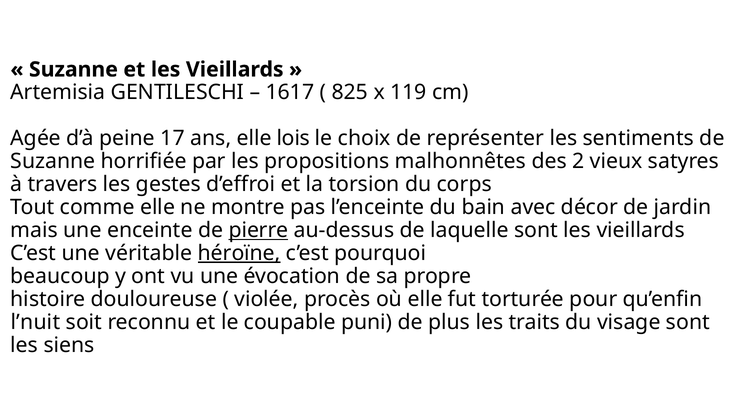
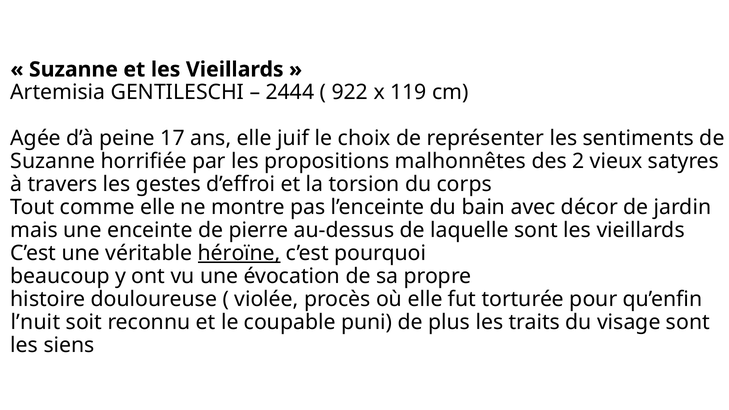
1617: 1617 -> 2444
825: 825 -> 922
lois: lois -> juif
pierre underline: present -> none
